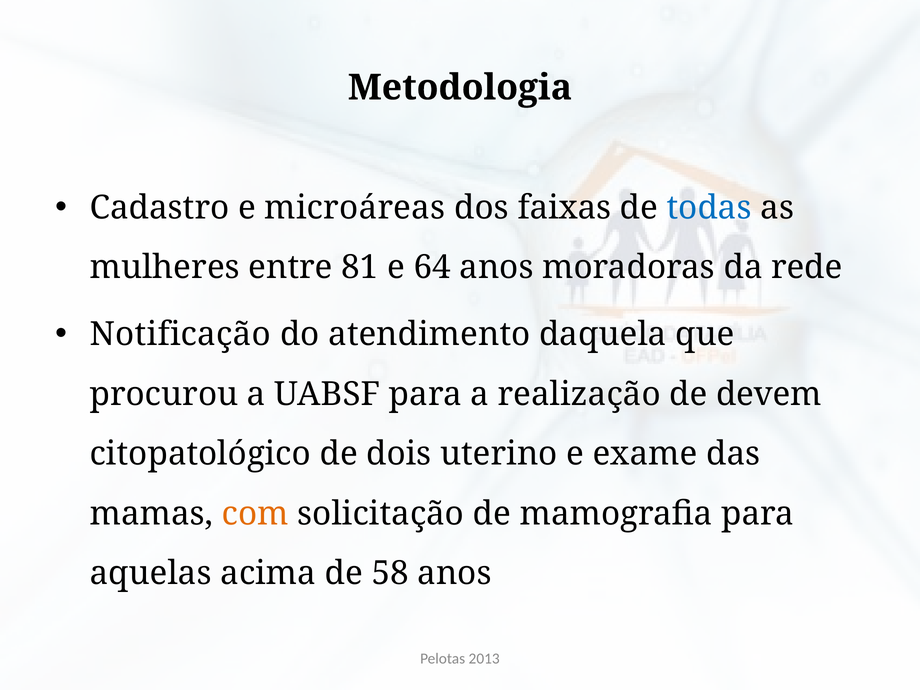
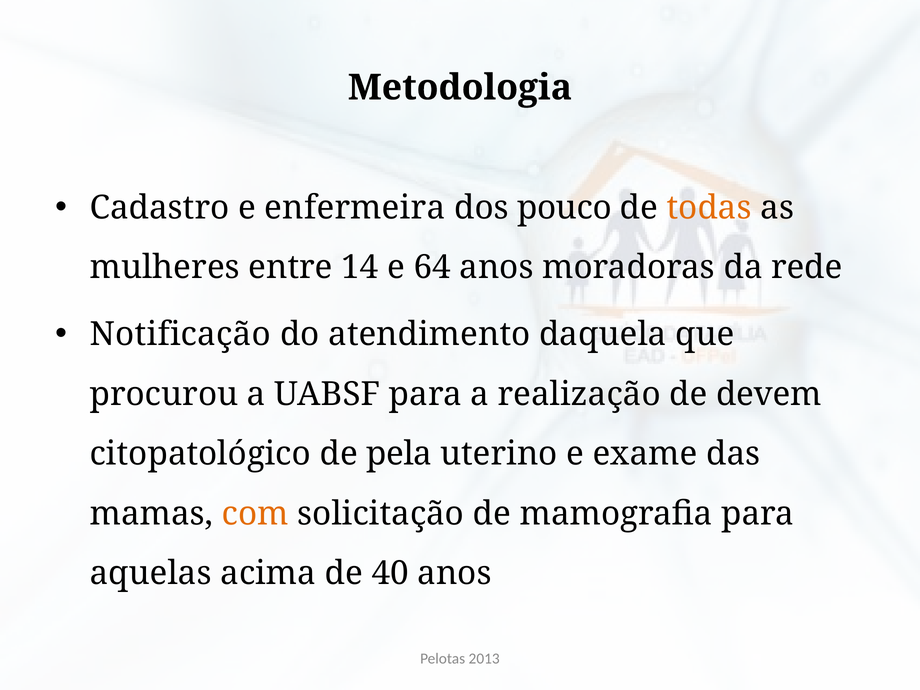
microáreas: microáreas -> enfermeira
faixas: faixas -> pouco
todas colour: blue -> orange
81: 81 -> 14
dois: dois -> pela
58: 58 -> 40
